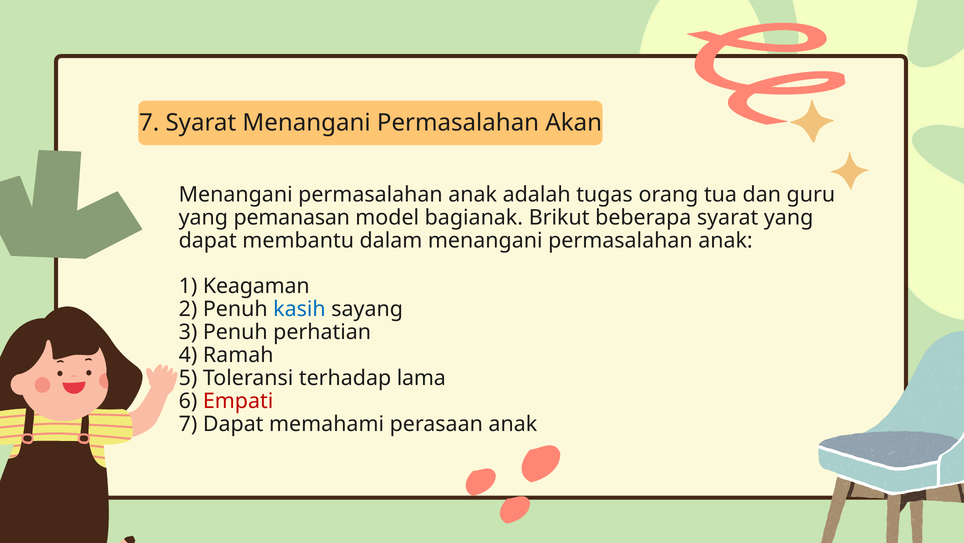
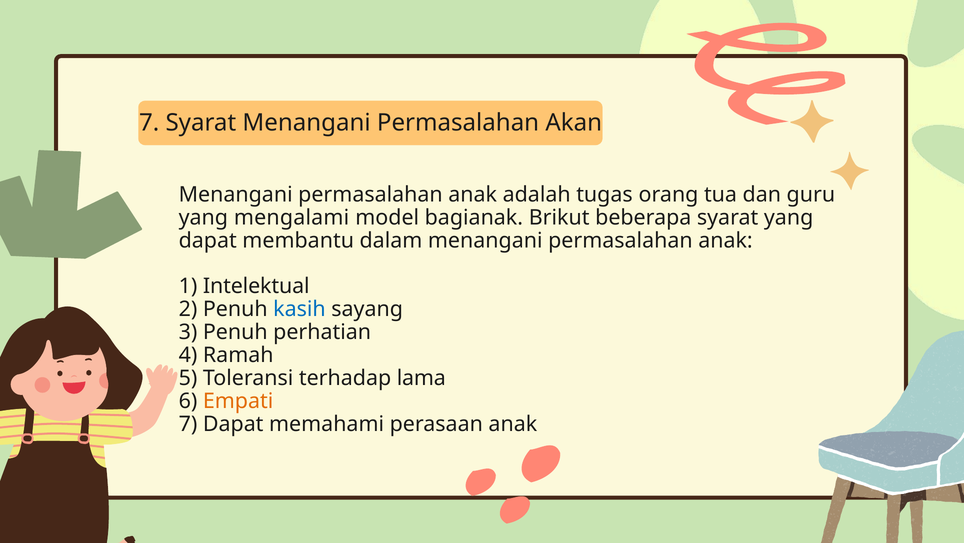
pemanasan: pemanasan -> mengalami
Keagaman: Keagaman -> Intelektual
Empati colour: red -> orange
